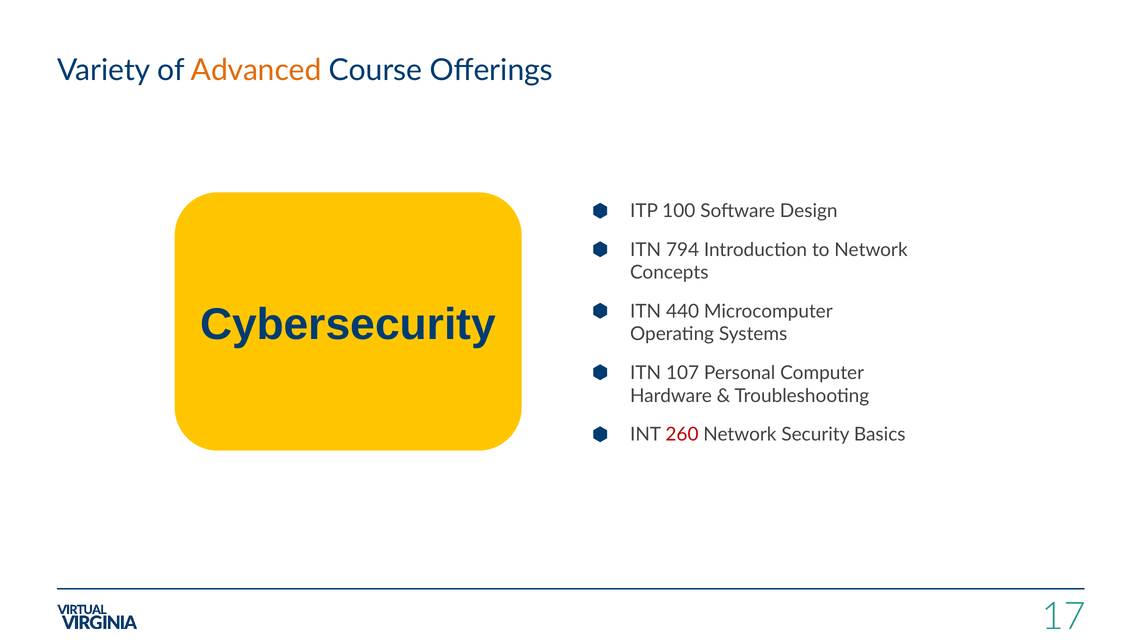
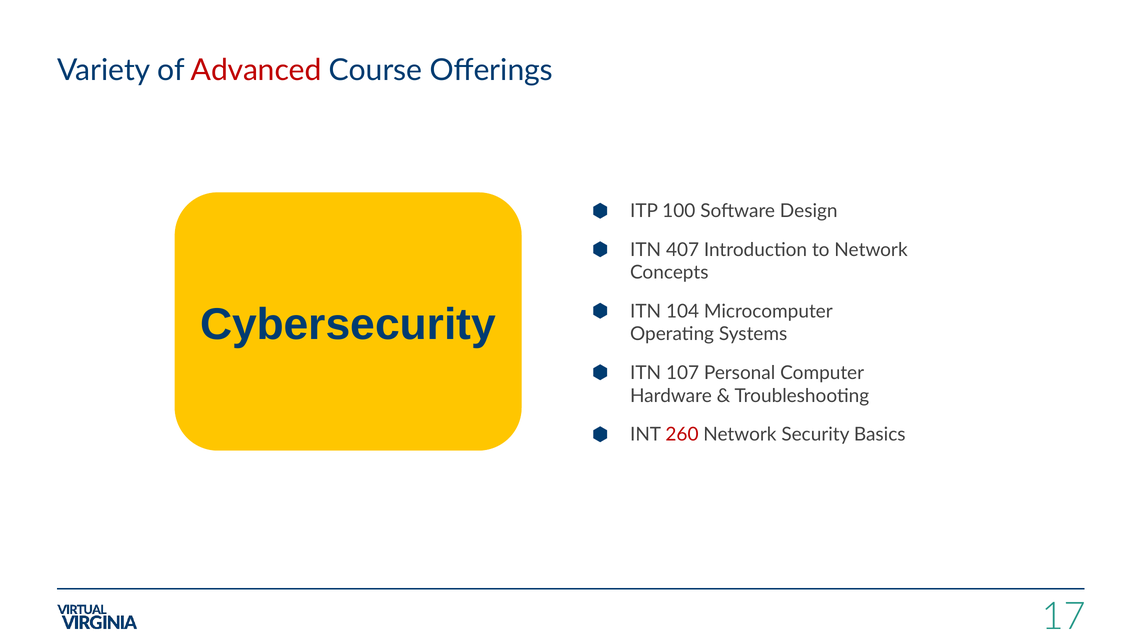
Advanced colour: orange -> red
794: 794 -> 407
440: 440 -> 104
